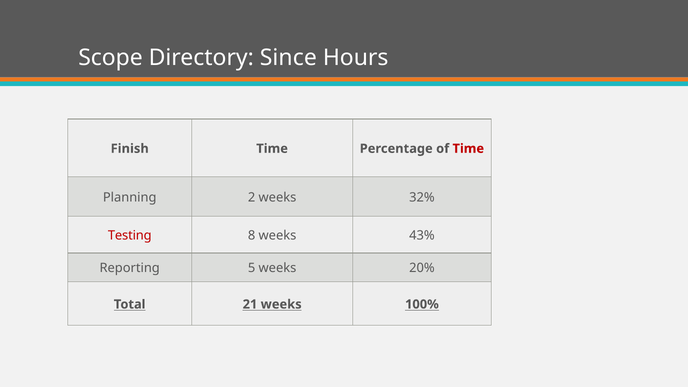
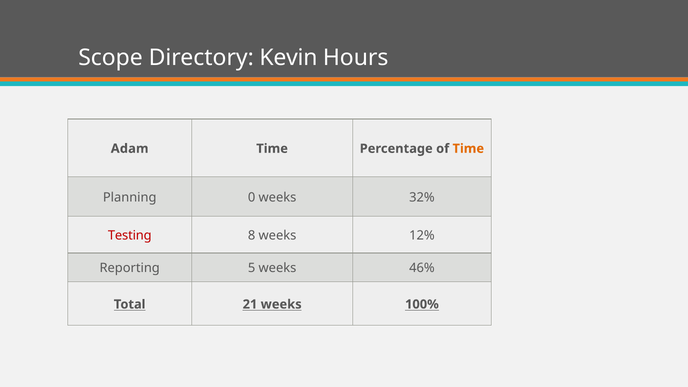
Since: Since -> Kevin
Finish: Finish -> Adam
Time at (468, 149) colour: red -> orange
2: 2 -> 0
43%: 43% -> 12%
20%: 20% -> 46%
